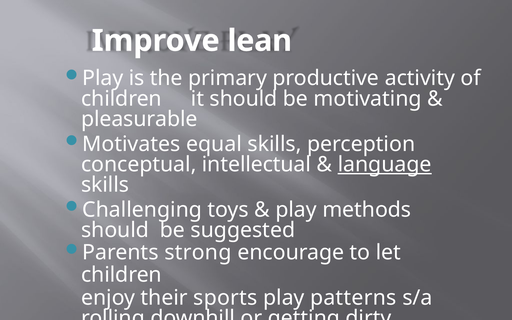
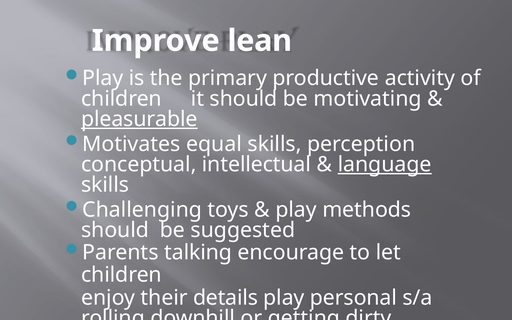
pleasurable underline: none -> present
strong: strong -> talking
sports: sports -> details
patterns: patterns -> personal
